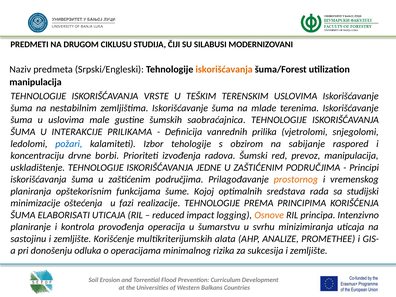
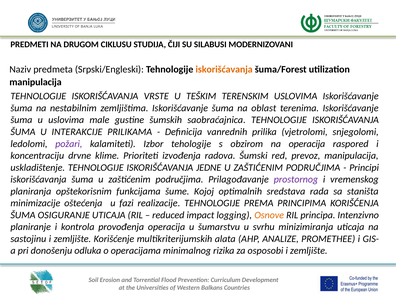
mlade: mlade -> oblast
požari colour: blue -> purple
na sabijanje: sabijanje -> operacija
borbi: borbi -> klime
prostornog colour: orange -> purple
studijski: studijski -> staništa
ELABORISATI: ELABORISATI -> OSIGURANJE
sukcesija: sukcesija -> osposobi
